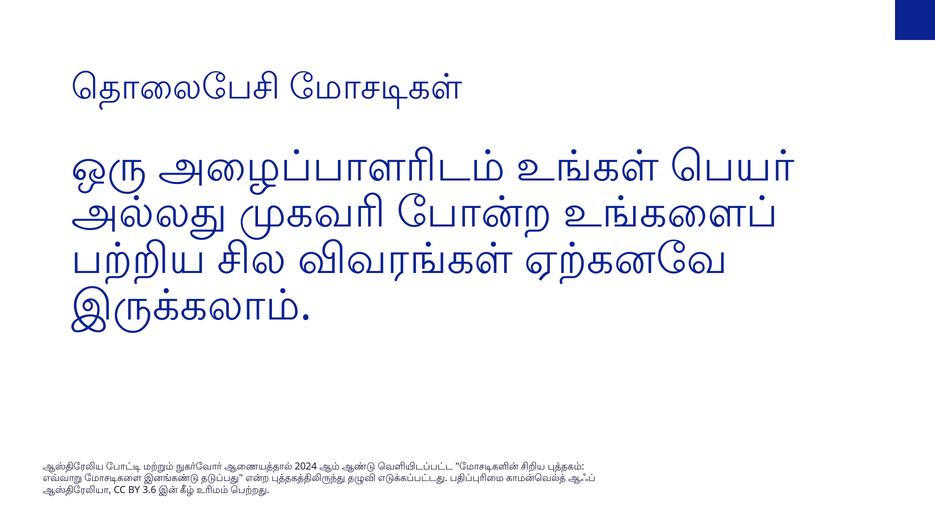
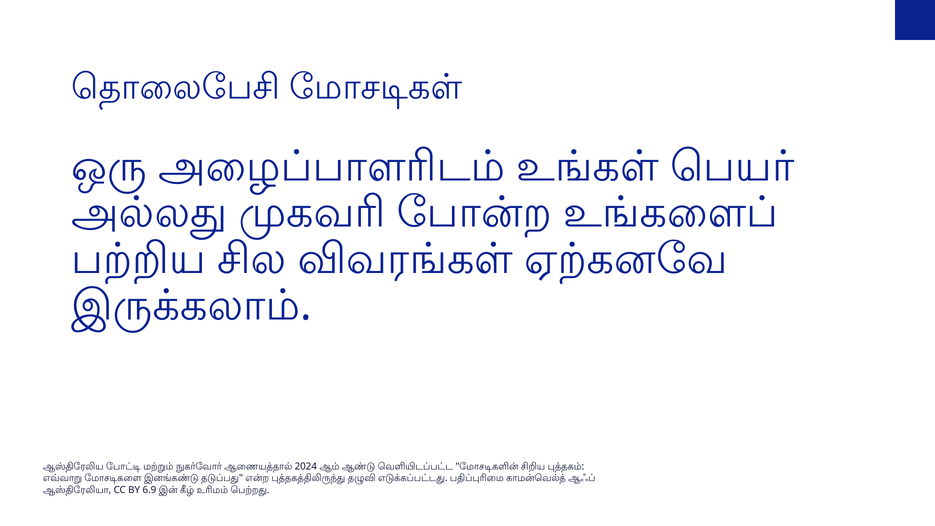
3.6: 3.6 -> 6.9
